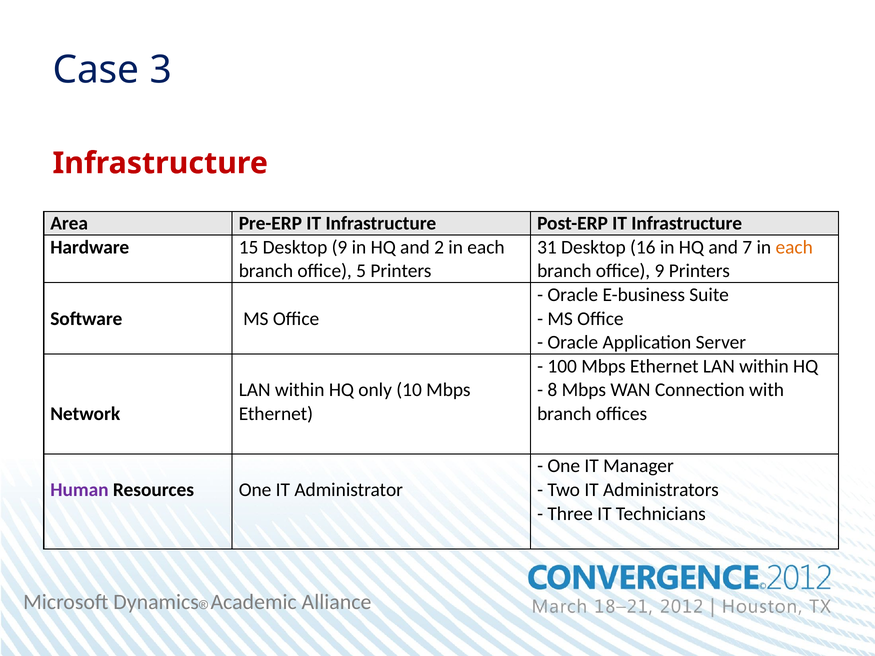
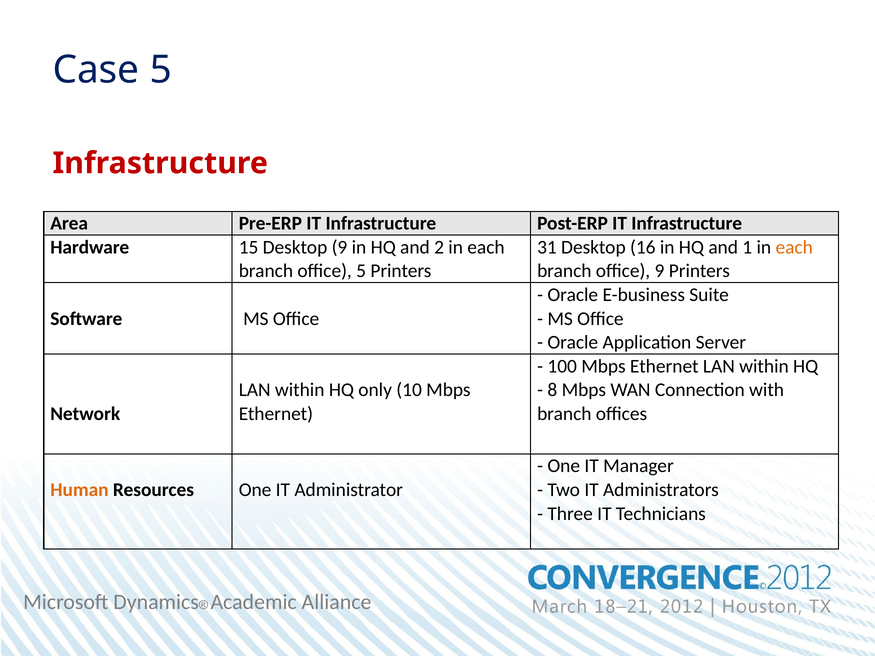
Case 3: 3 -> 5
7: 7 -> 1
Human colour: purple -> orange
